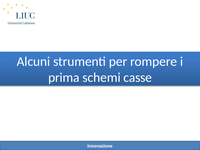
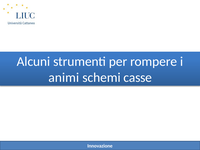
prima: prima -> animi
